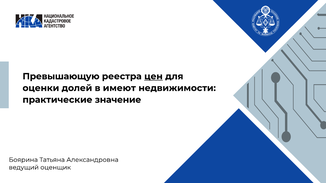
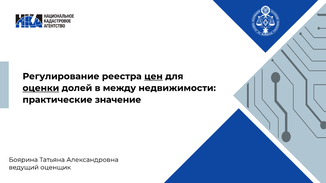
Превышающую: Превышающую -> Регулирование
оценки underline: none -> present
имеют: имеют -> между
